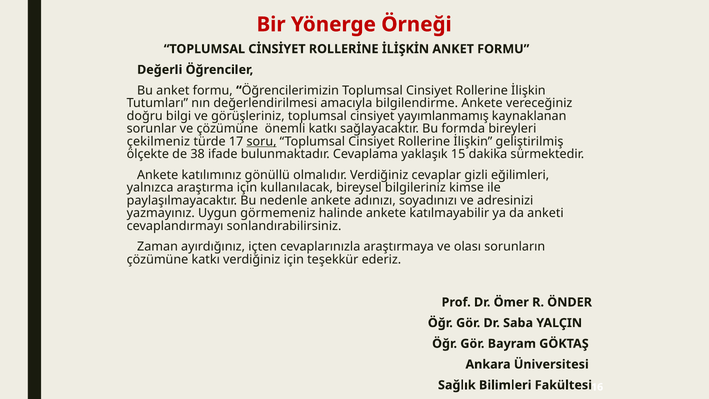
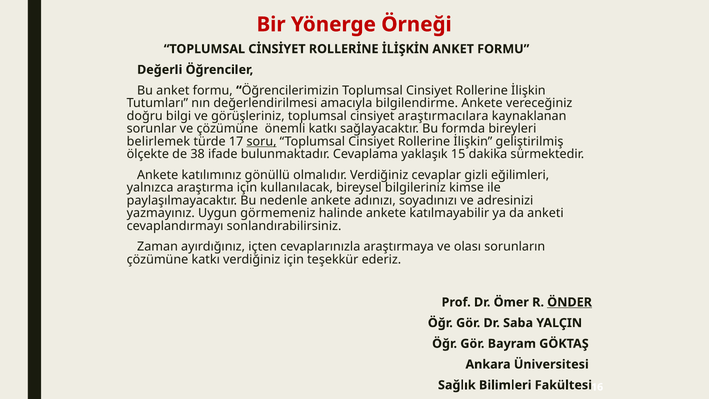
yayımlanmamış: yayımlanmamış -> araştırmacılara
çekilmeniz: çekilmeniz -> belirlemek
ÖNDER underline: none -> present
